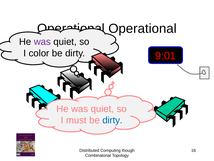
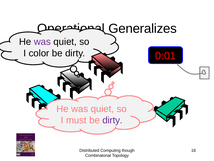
Operational at (142, 29): Operational -> Generalizes
9:01: 9:01 -> 0:01
dirty at (112, 120) colour: blue -> purple
